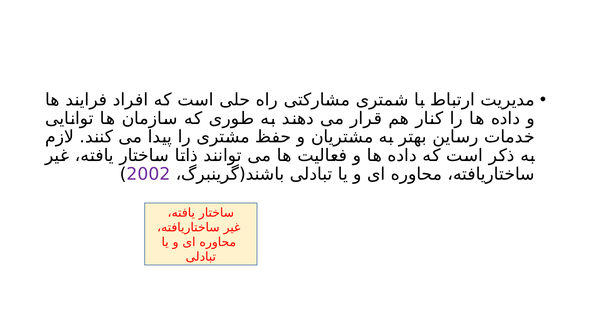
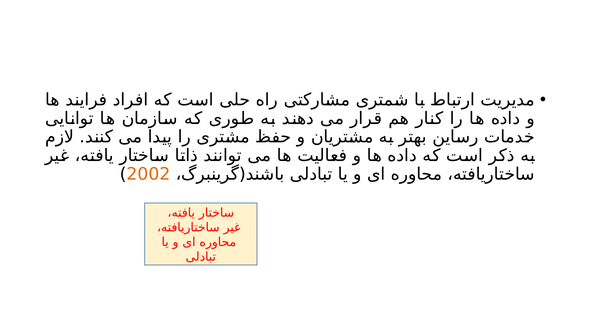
2002 colour: purple -> orange
